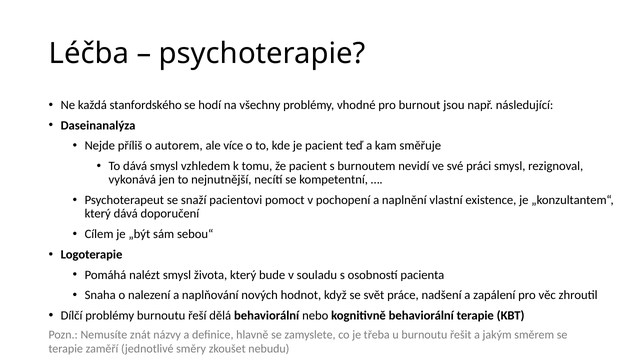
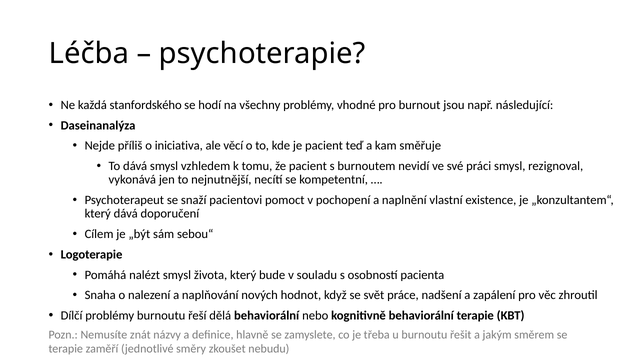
autorem: autorem -> iniciativa
více: více -> věcí
